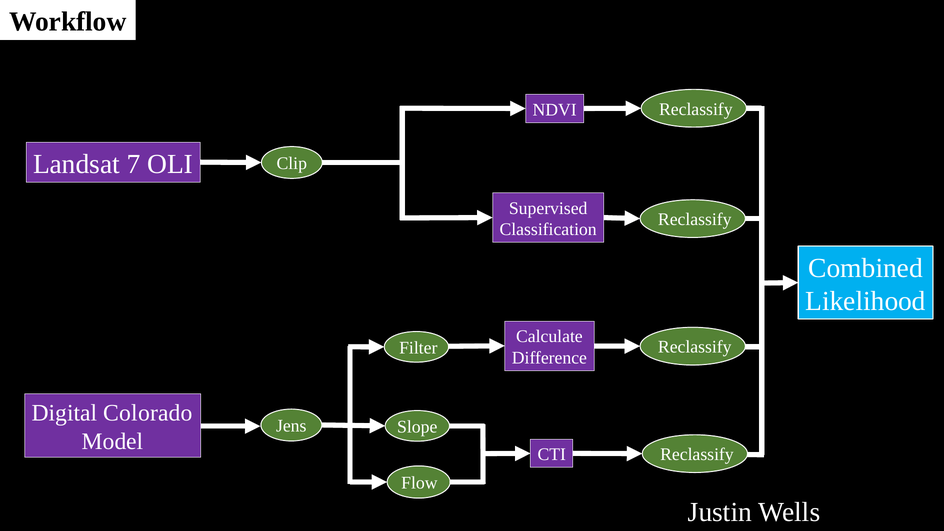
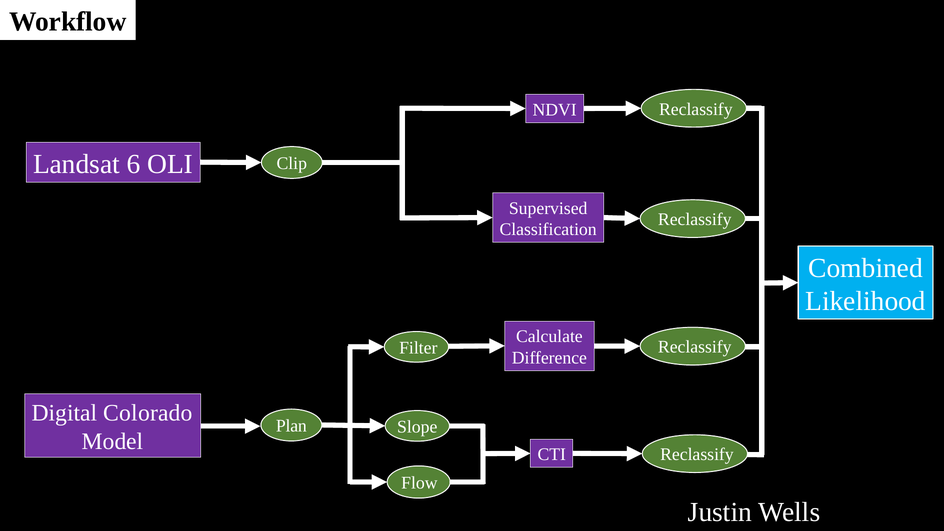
7: 7 -> 6
Jens: Jens -> Plan
